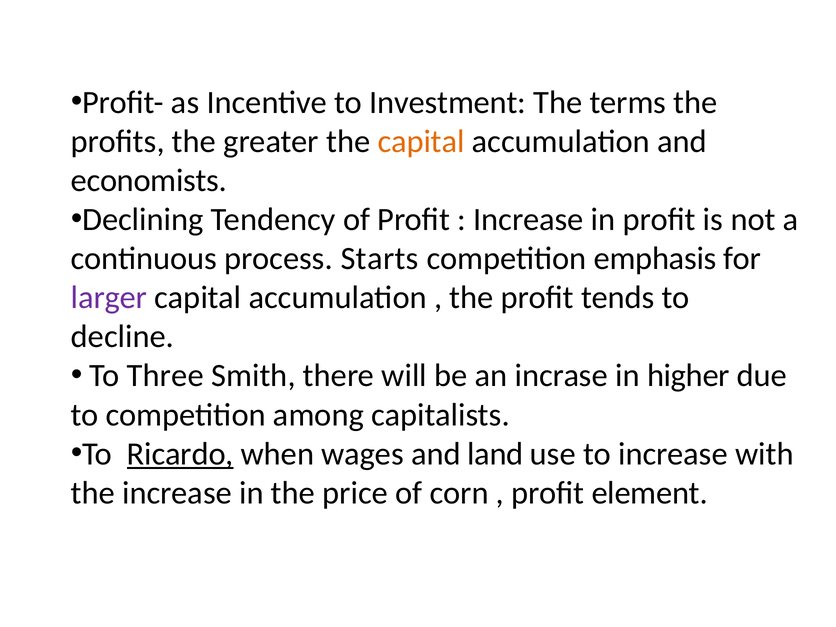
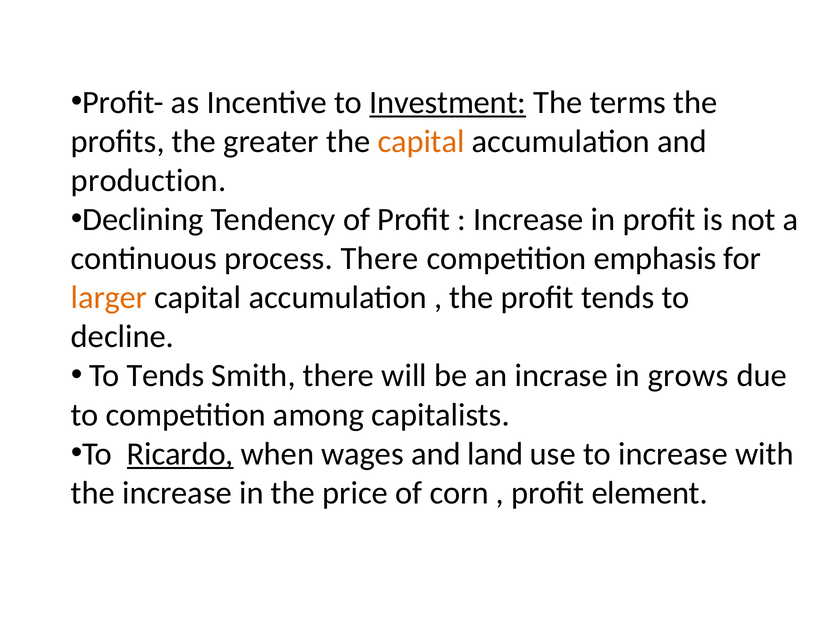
Investment underline: none -> present
economists: economists -> production
process Starts: Starts -> There
larger colour: purple -> orange
To Three: Three -> Tends
higher: higher -> grows
